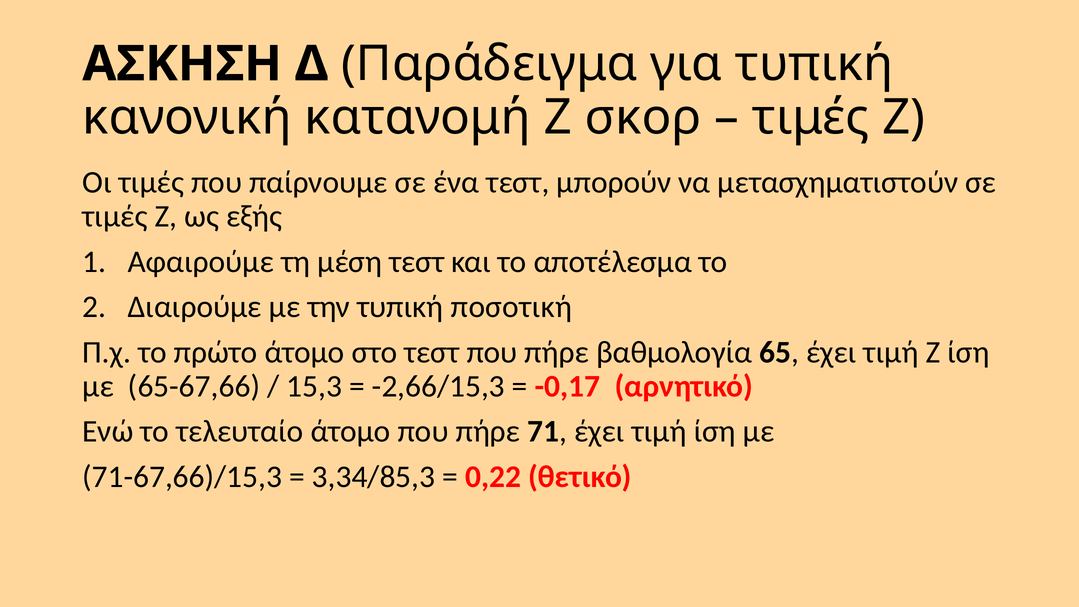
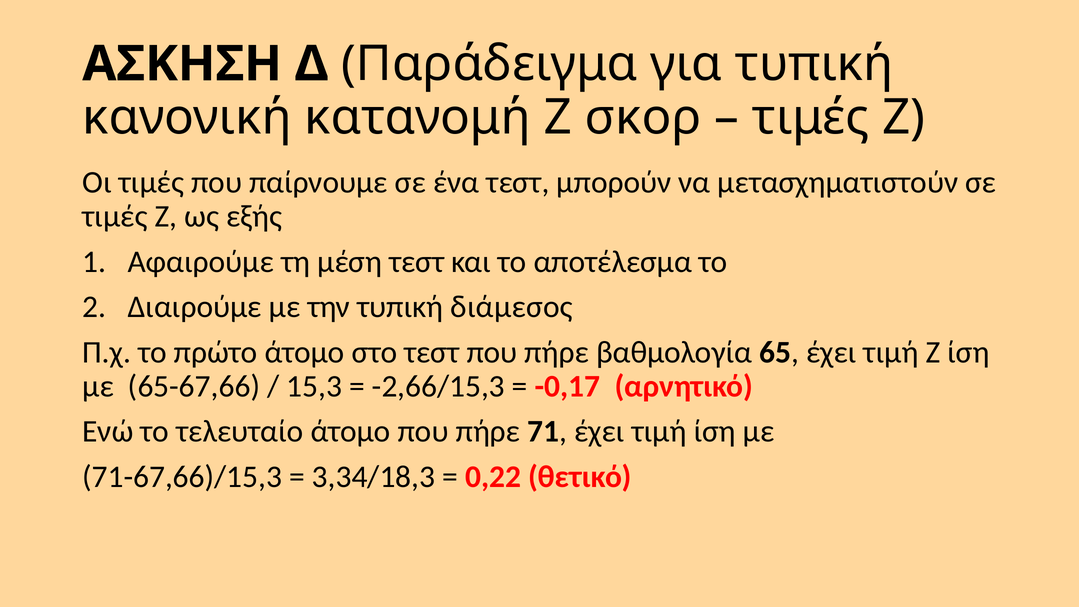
ποσοτική: ποσοτική -> διάμεσος
3,34/85,3: 3,34/85,3 -> 3,34/18,3
